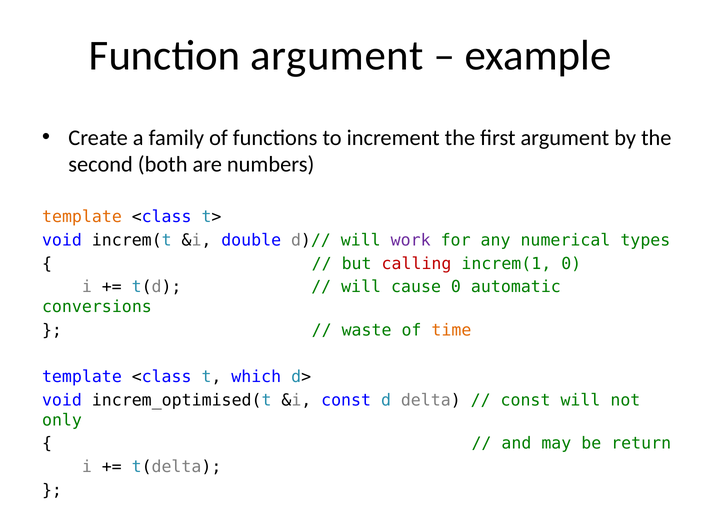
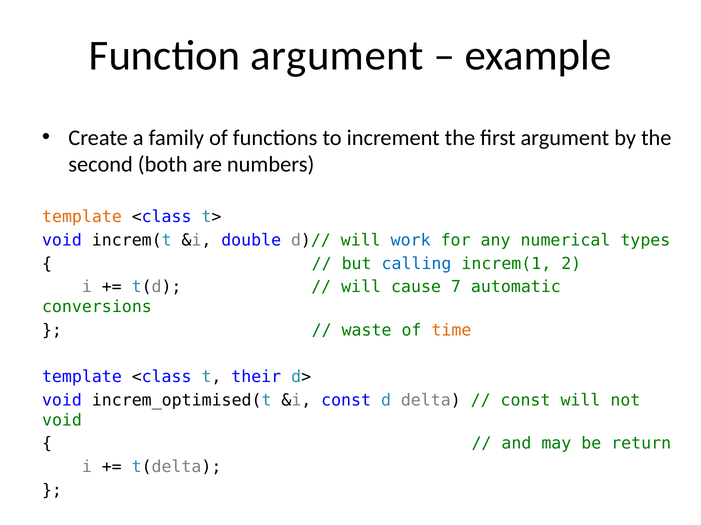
work colour: purple -> blue
calling colour: red -> blue
increm(1 0: 0 -> 2
cause 0: 0 -> 7
which: which -> their
only at (62, 421): only -> void
